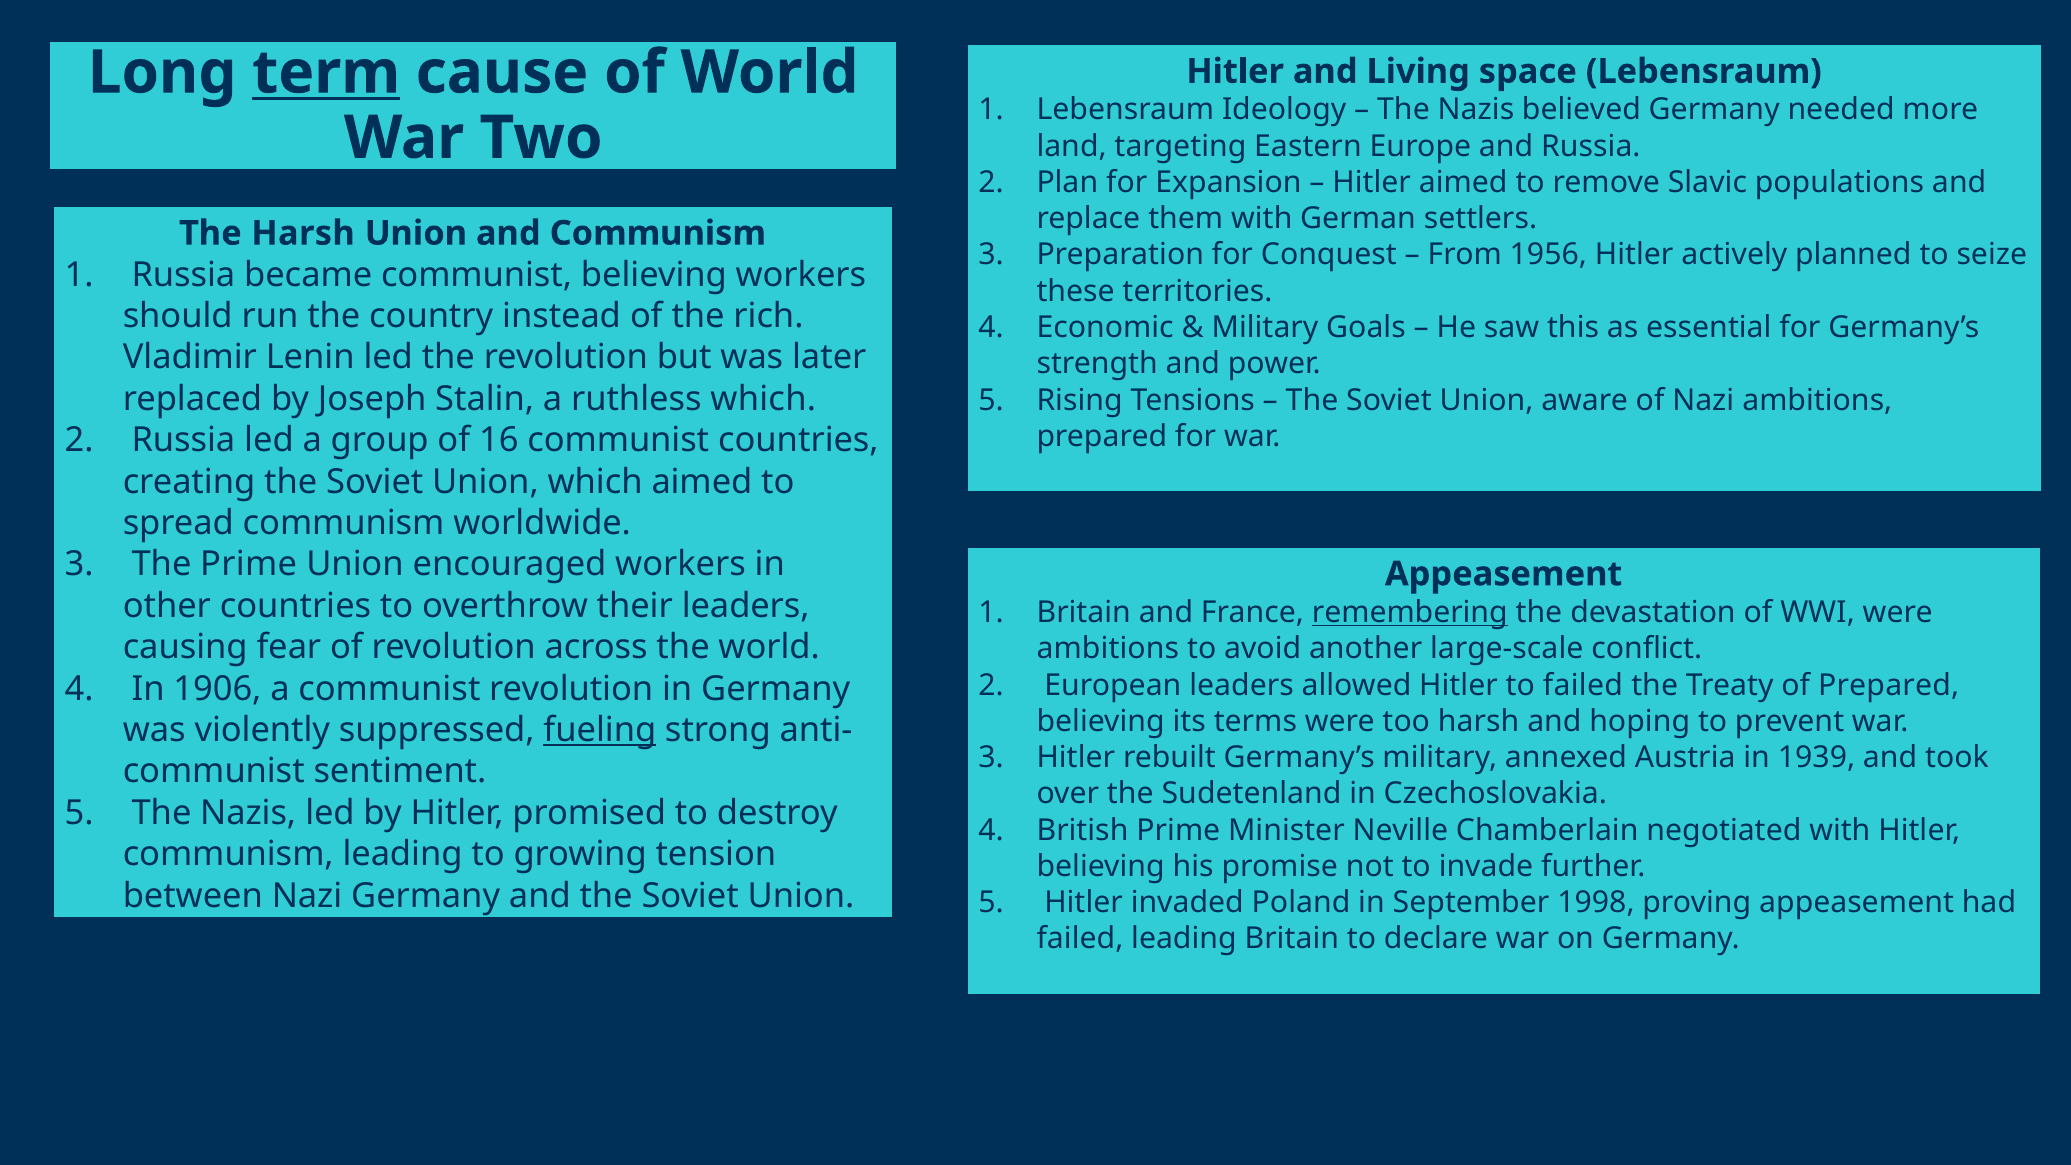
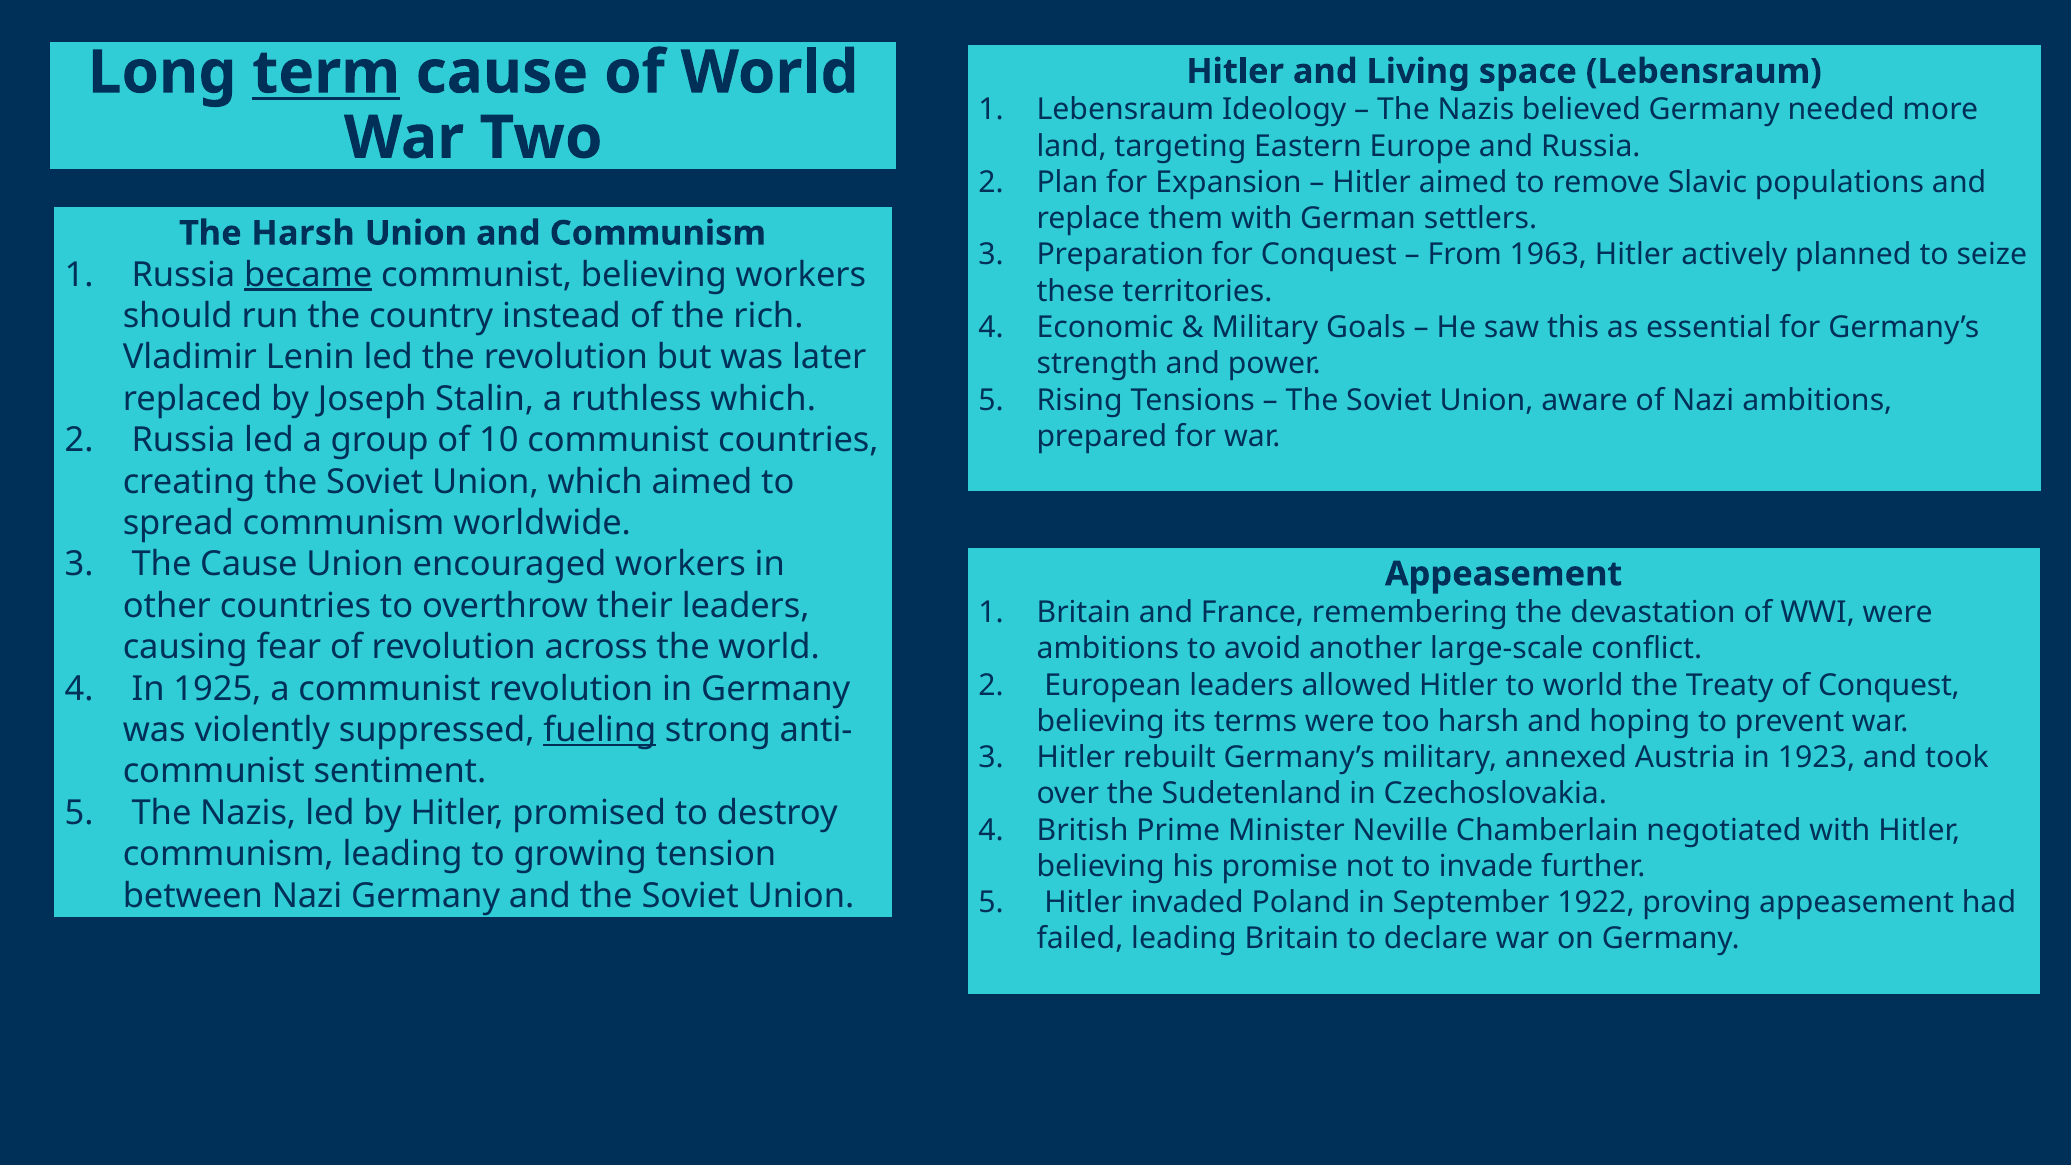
1956: 1956 -> 1963
became underline: none -> present
16: 16 -> 10
The Prime: Prime -> Cause
remembering underline: present -> none
to failed: failed -> world
of Prepared: Prepared -> Conquest
1906: 1906 -> 1925
1939: 1939 -> 1923
1998: 1998 -> 1922
